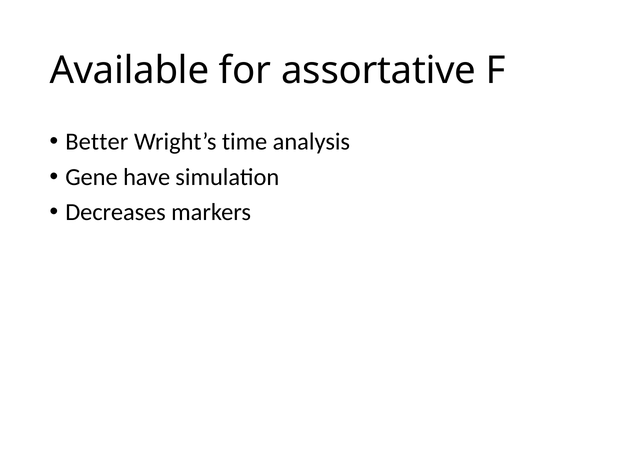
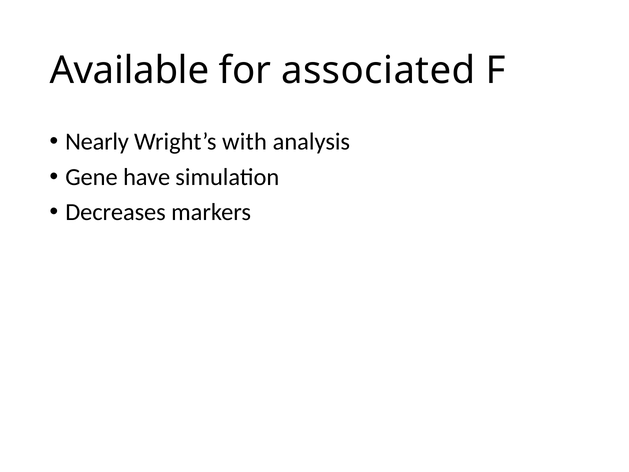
assortative: assortative -> associated
Better: Better -> Nearly
time: time -> with
